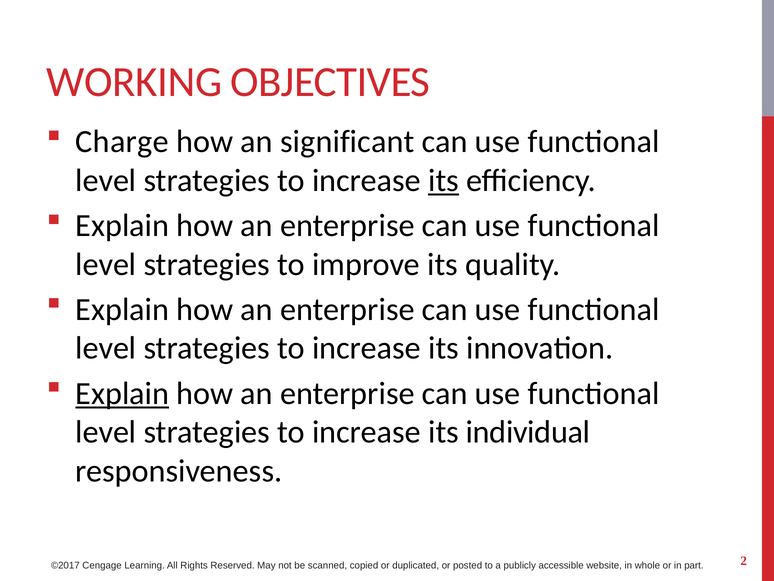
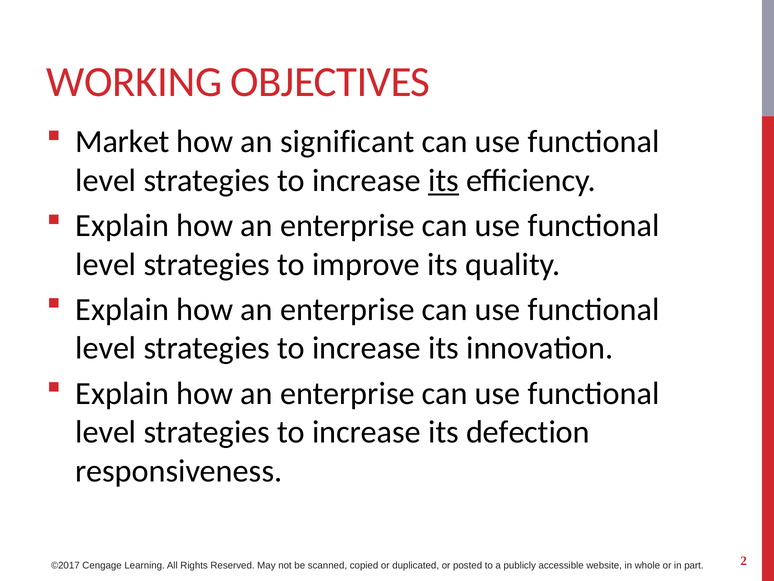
Charge: Charge -> Market
Explain at (122, 393) underline: present -> none
individual: individual -> defection
